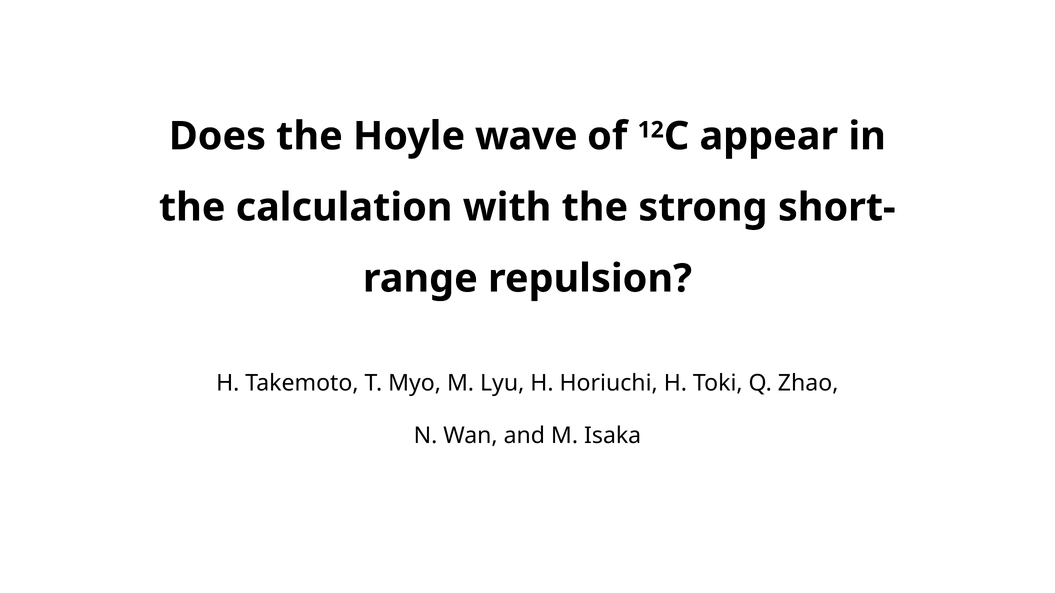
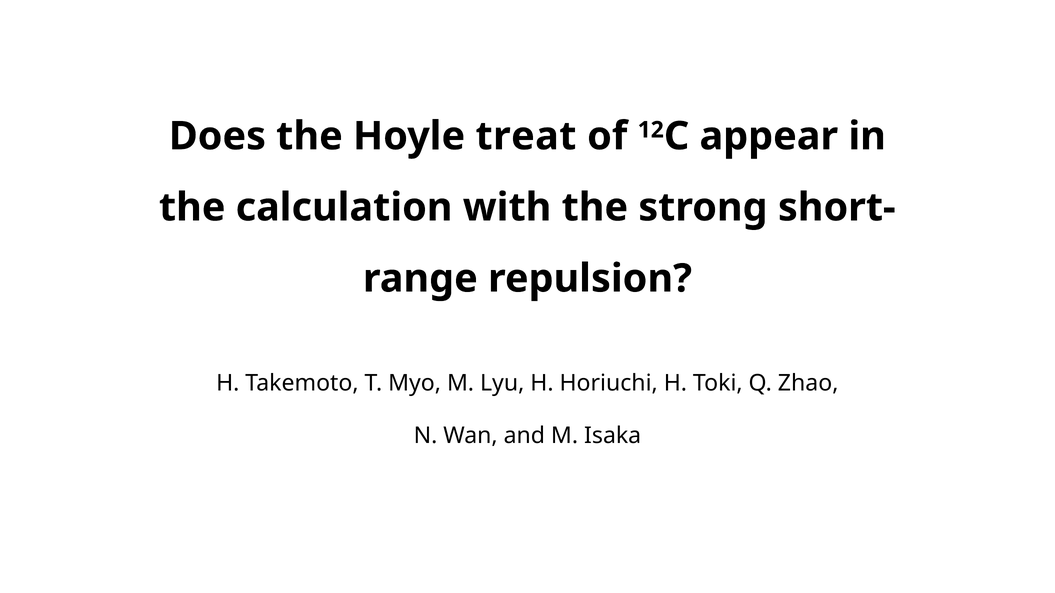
wave: wave -> treat
